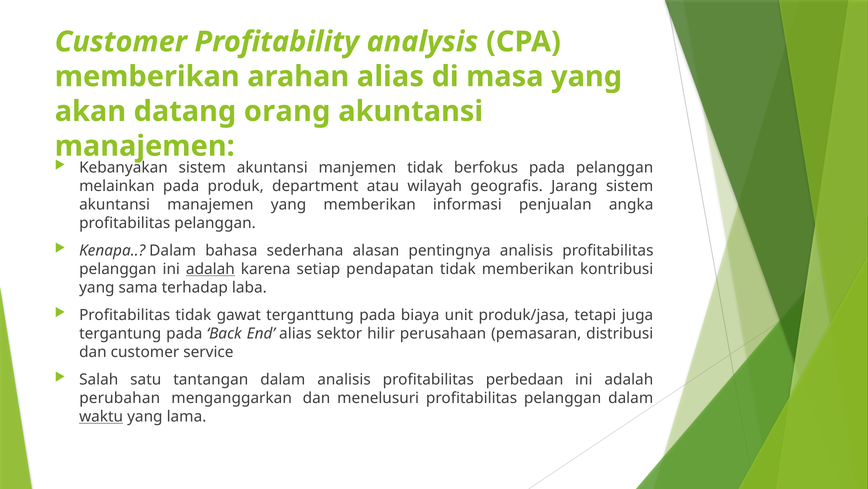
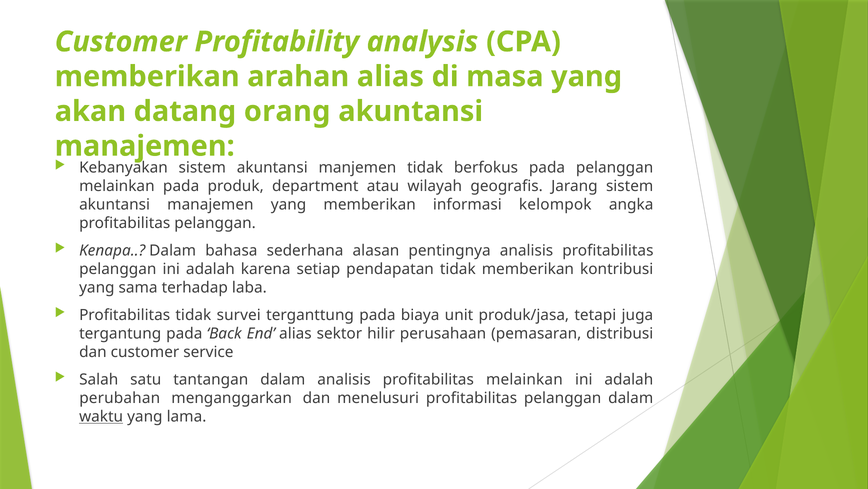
penjualan: penjualan -> kelompok
adalah at (210, 269) underline: present -> none
gawat: gawat -> survei
profitabilitas perbedaan: perbedaan -> melainkan
